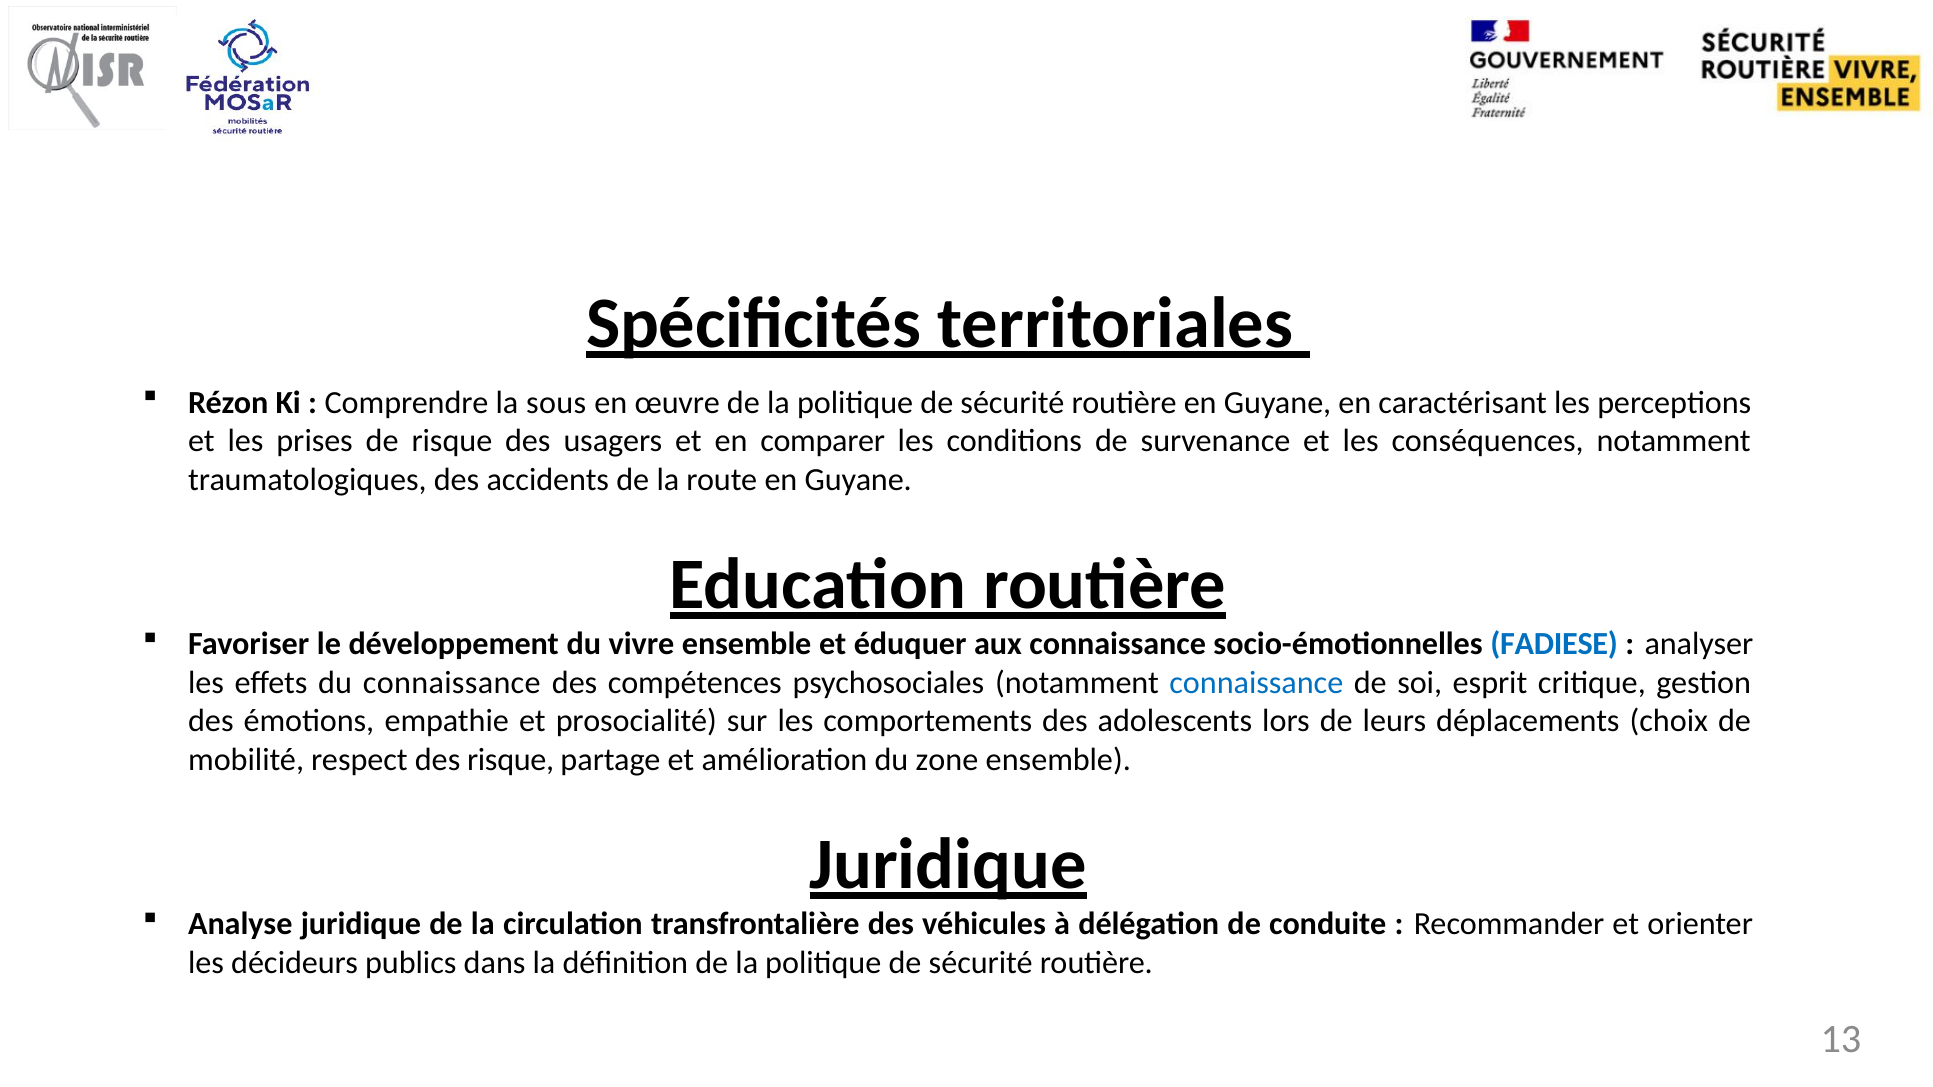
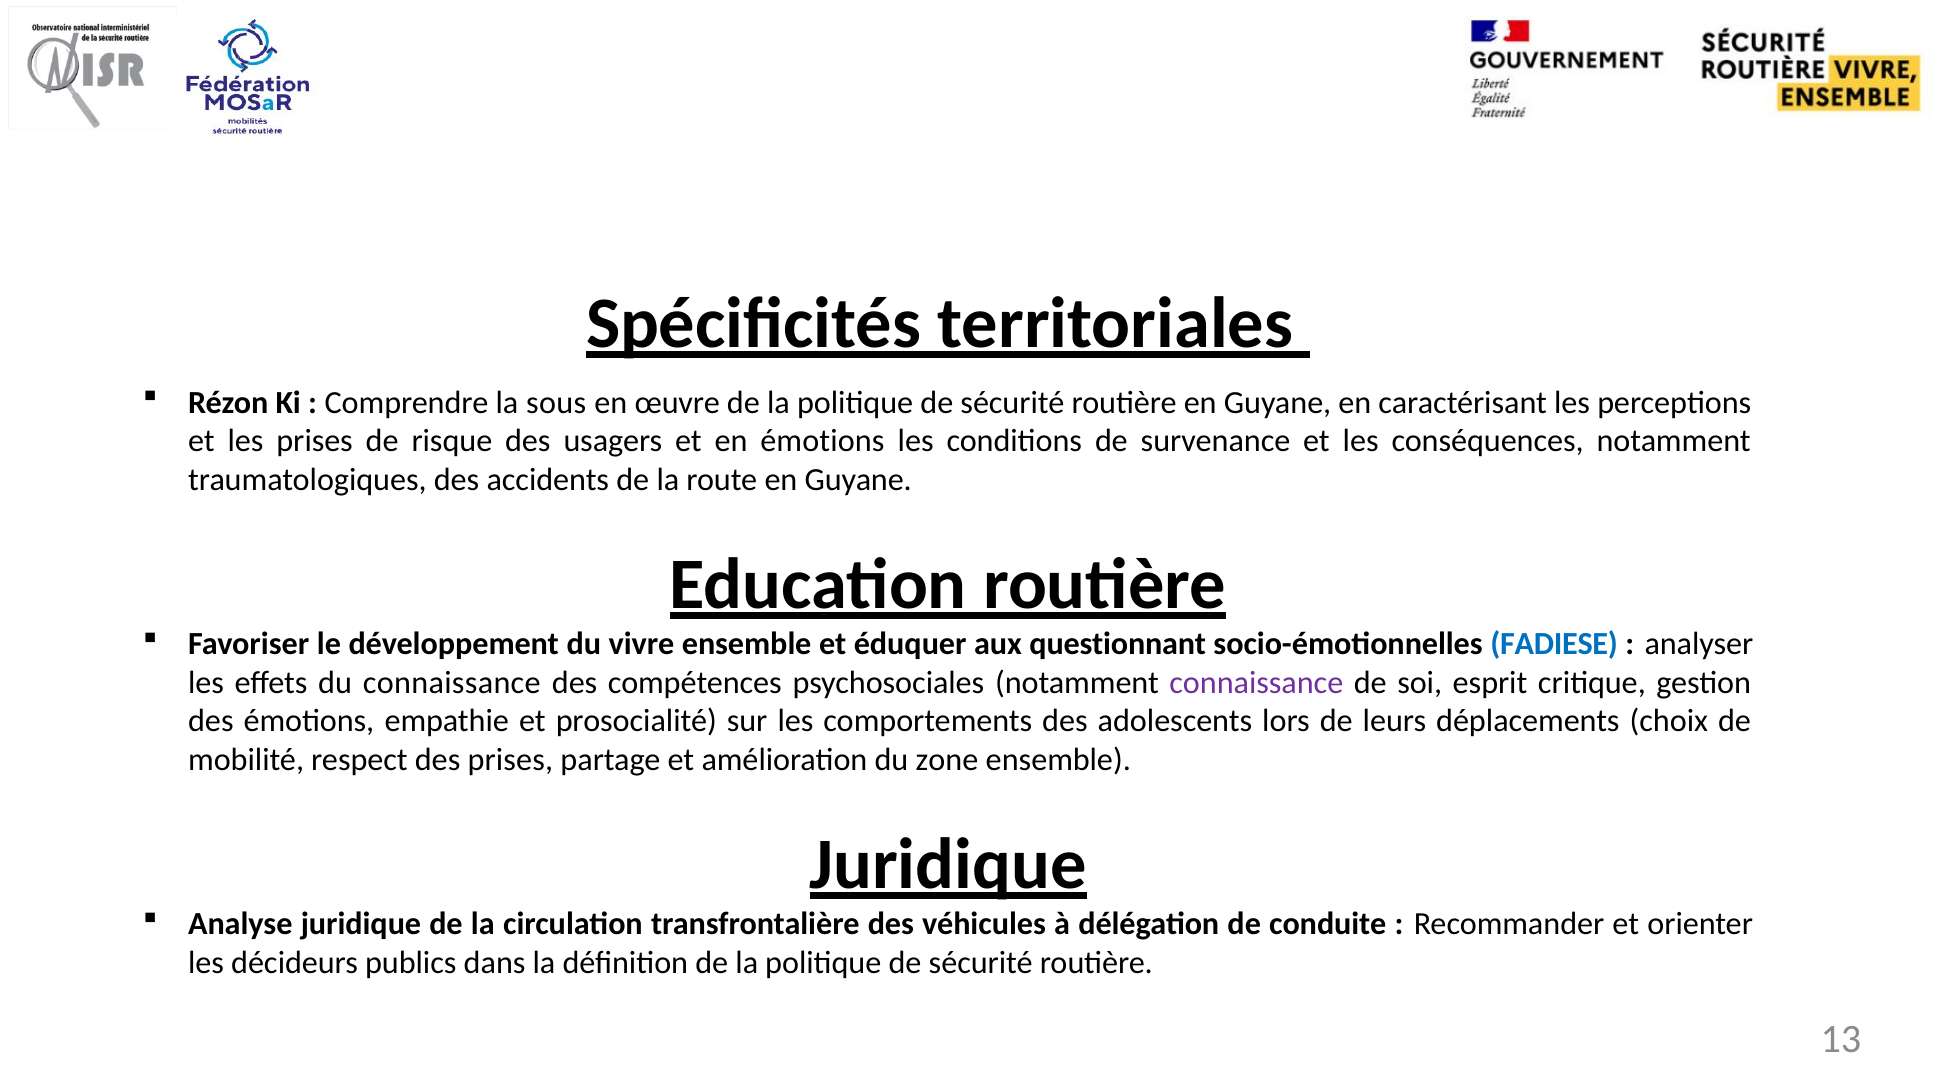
en comparer: comparer -> émotions
aux connaissance: connaissance -> questionnant
connaissance at (1256, 683) colour: blue -> purple
des risque: risque -> prises
